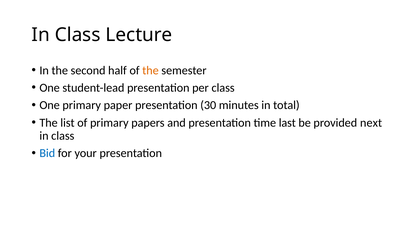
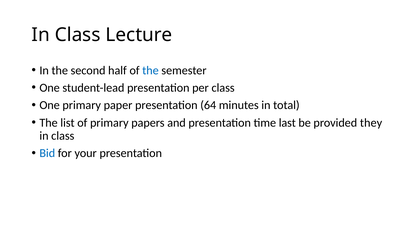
the at (150, 70) colour: orange -> blue
30: 30 -> 64
next: next -> they
